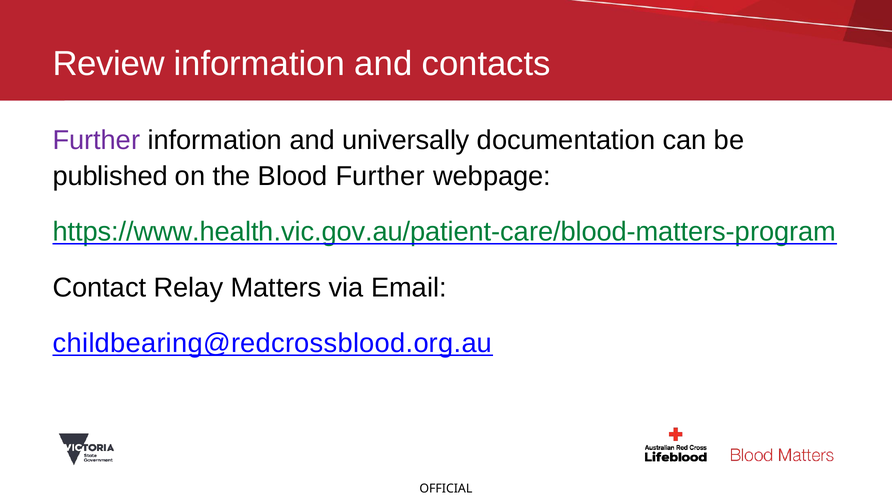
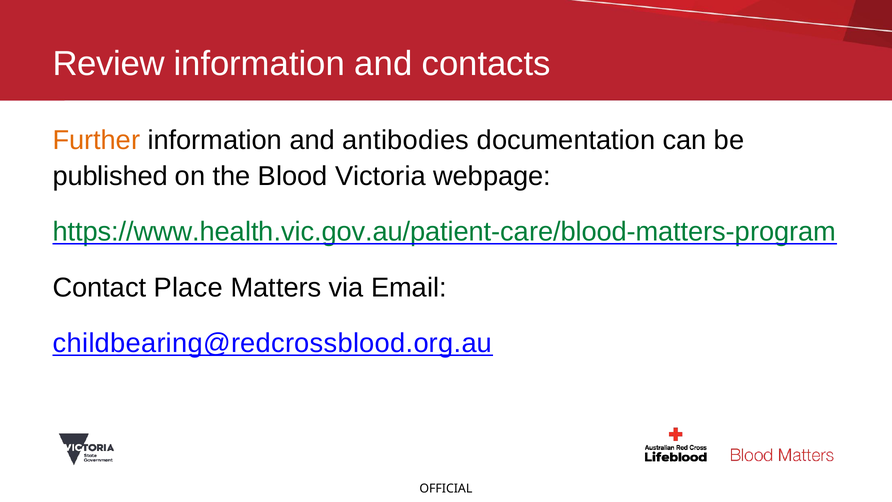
Further at (96, 140) colour: purple -> orange
universally: universally -> antibodies
Blood Further: Further -> Victoria
Relay: Relay -> Place
